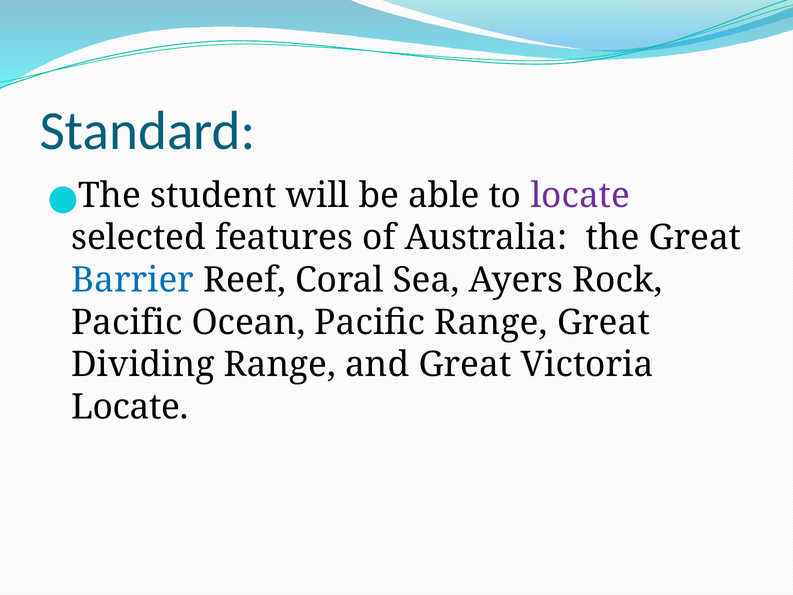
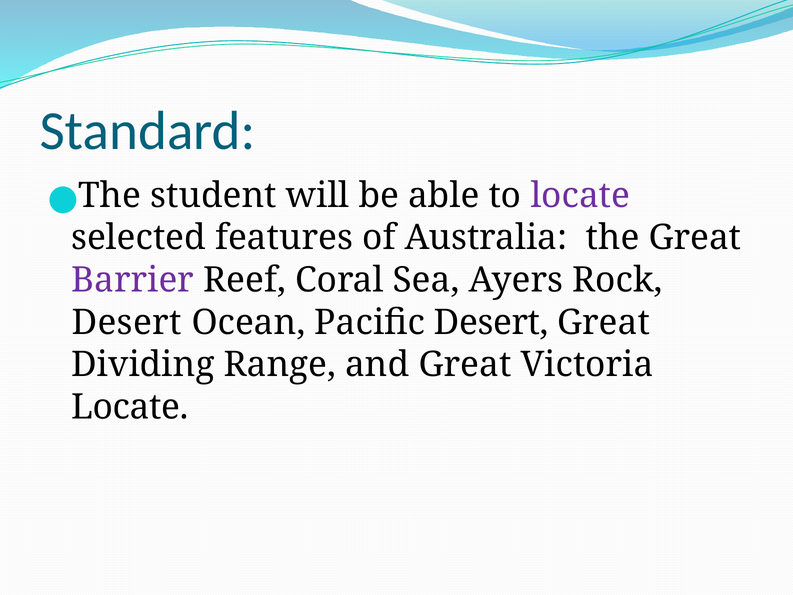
Barrier colour: blue -> purple
Pacific at (127, 322): Pacific -> Desert
Pacific Range: Range -> Desert
